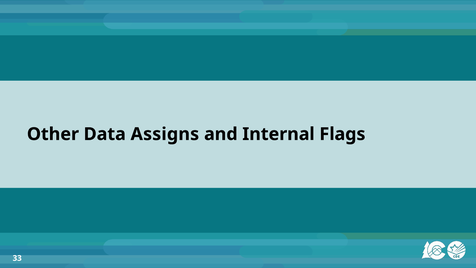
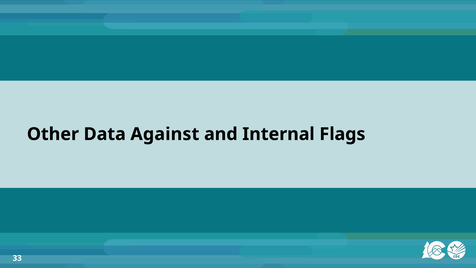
Assigns: Assigns -> Against
